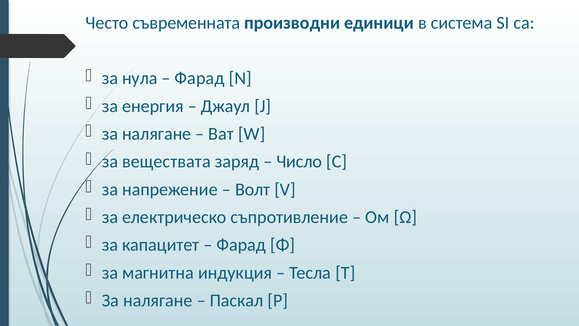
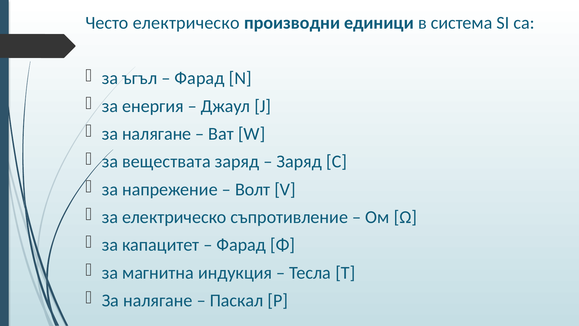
Често съвременната: съвременната -> електрическо
нула: нула -> ъгъл
Число at (299, 161): Число -> Заряд
